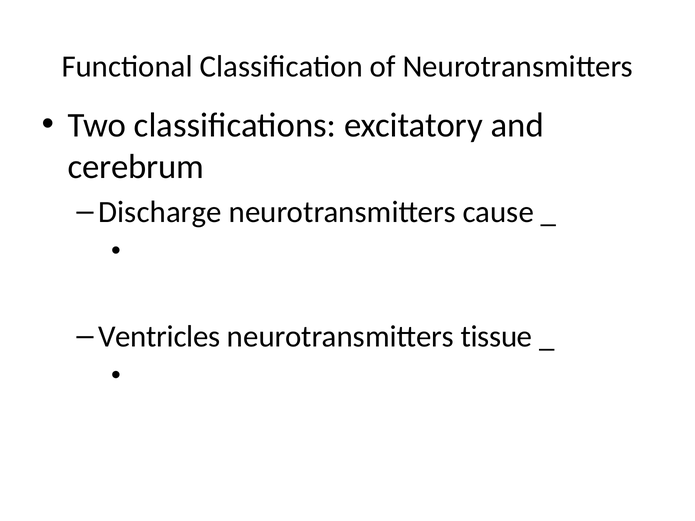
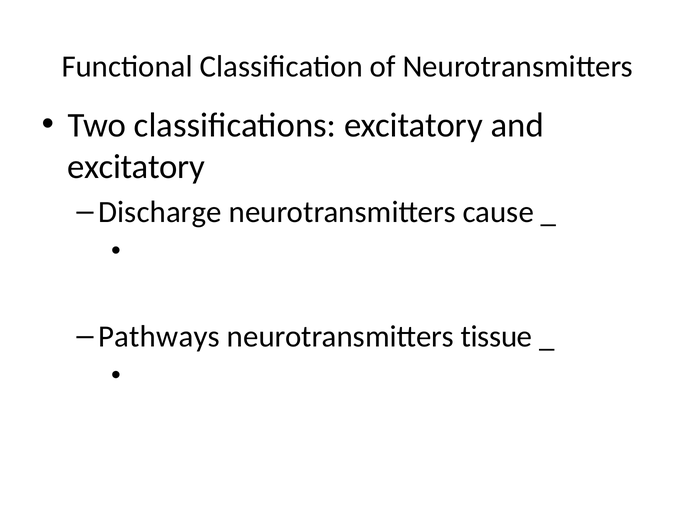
cerebrum at (136, 167): cerebrum -> excitatory
Ventricles: Ventricles -> Pathways
